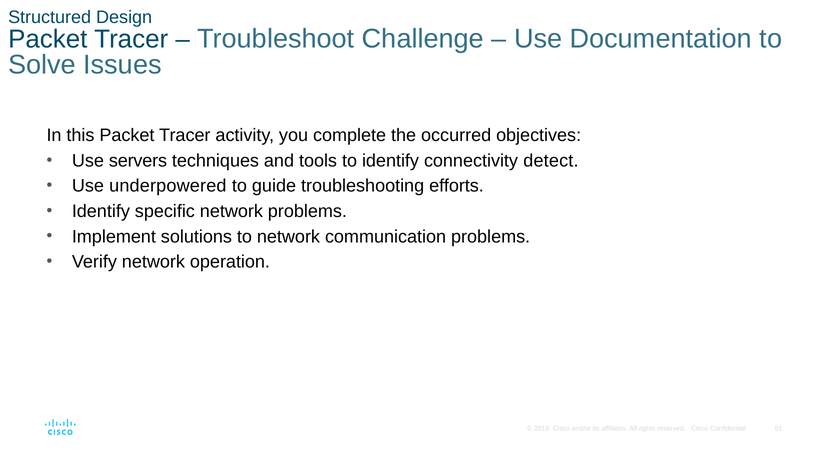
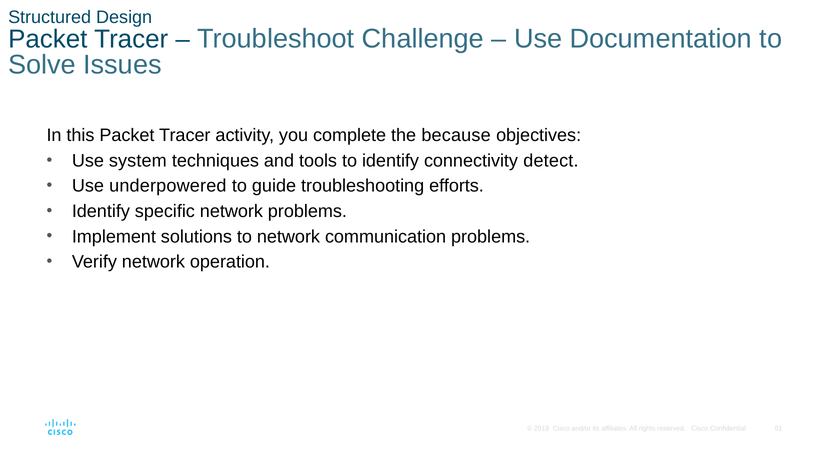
occurred: occurred -> because
servers: servers -> system
